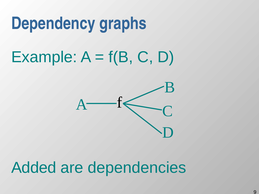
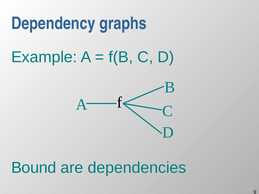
Added: Added -> Bound
